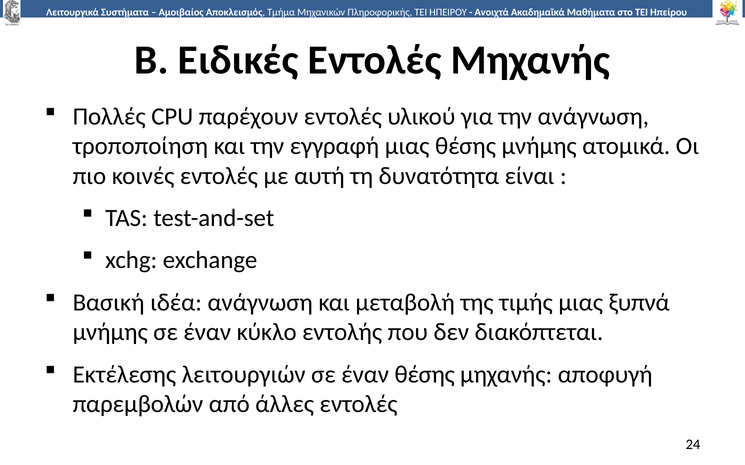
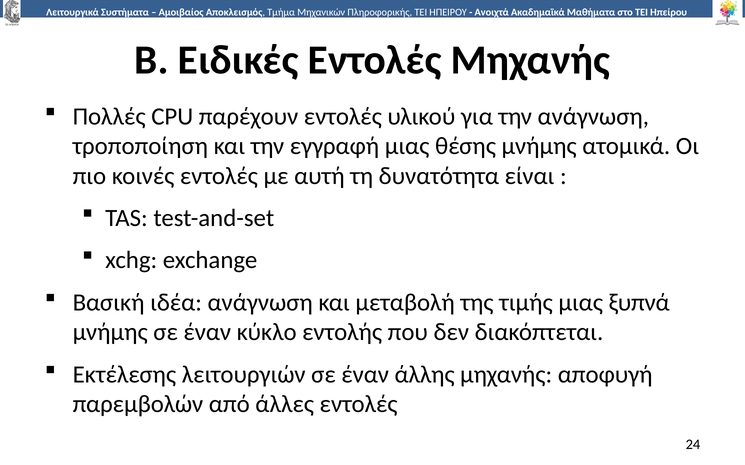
έναν θέσης: θέσης -> άλλης
